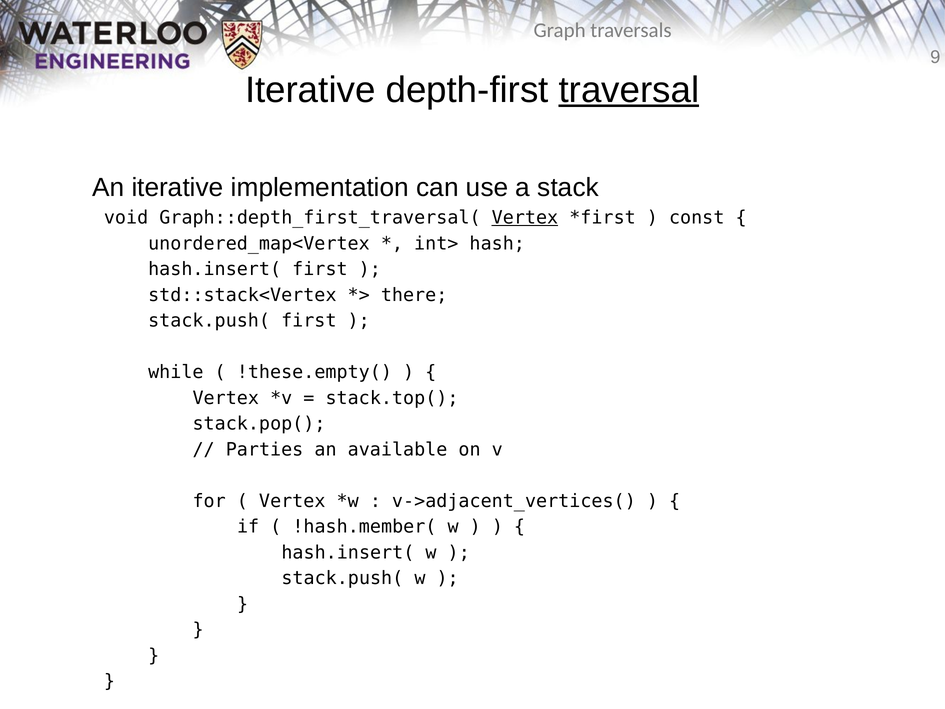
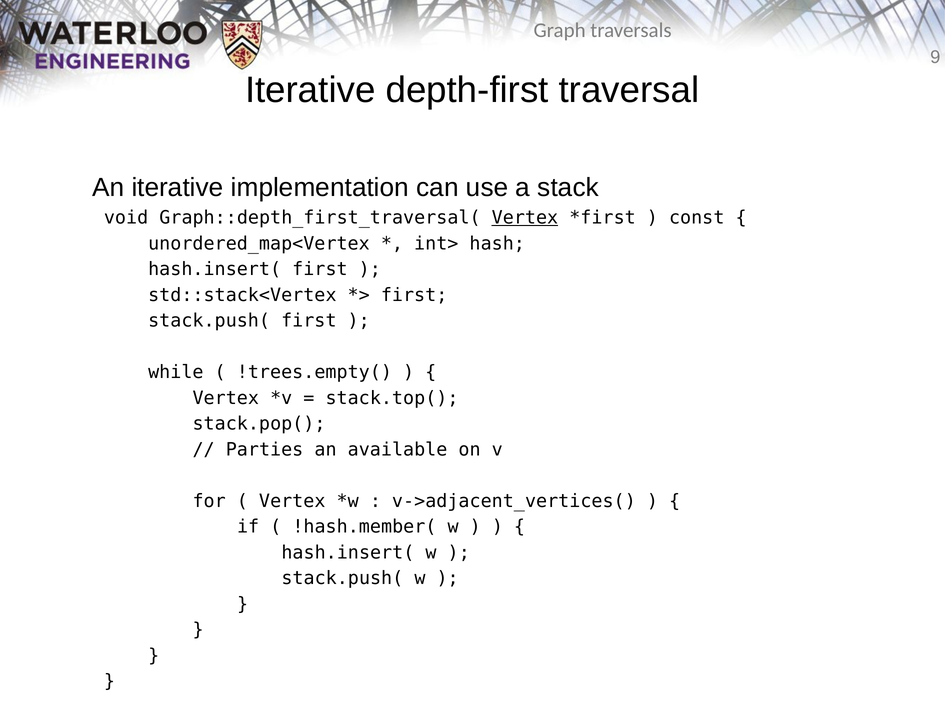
traversal underline: present -> none
there at (414, 295): there -> first
!these.empty(: !these.empty( -> !trees.empty(
